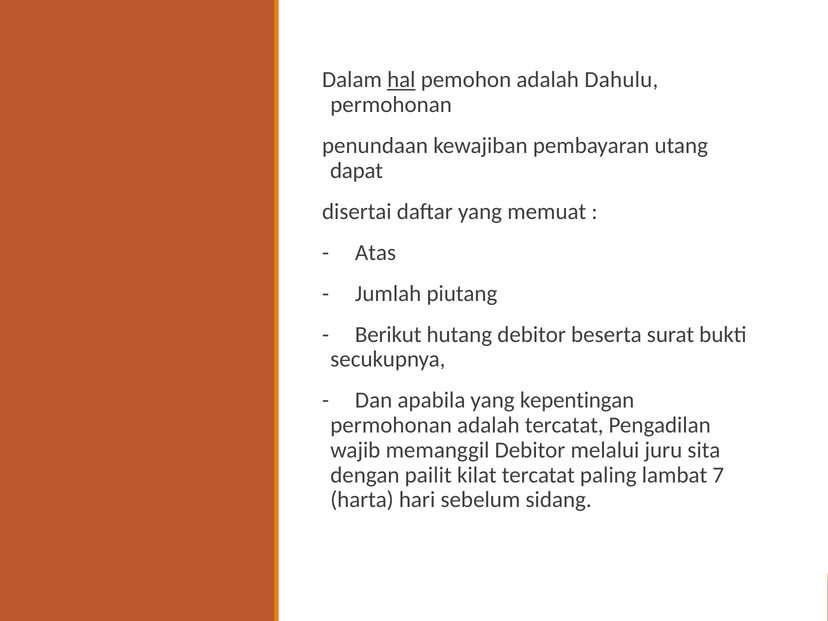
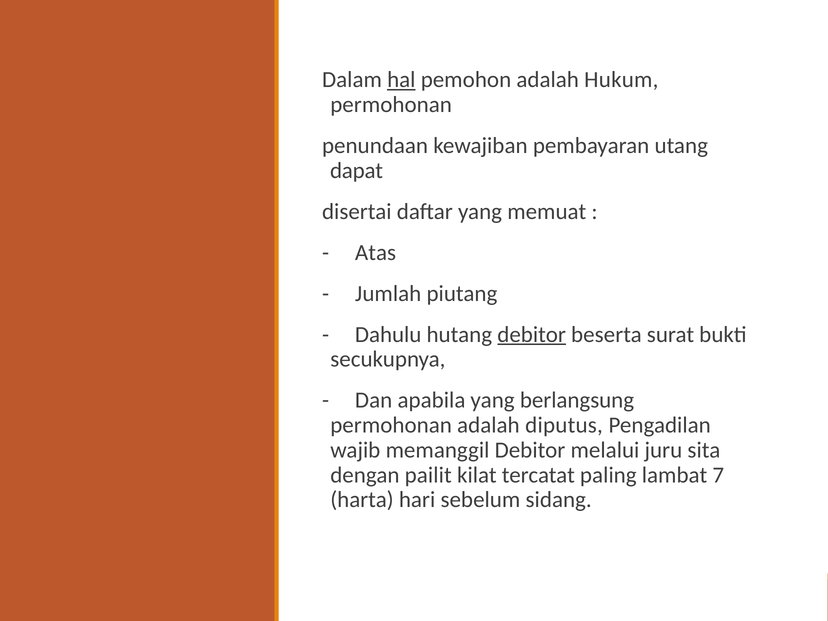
Dahulu: Dahulu -> Hukum
Berikut: Berikut -> Dahulu
debitor at (532, 335) underline: none -> present
kepentingan: kepentingan -> berlangsung
adalah tercatat: tercatat -> diputus
